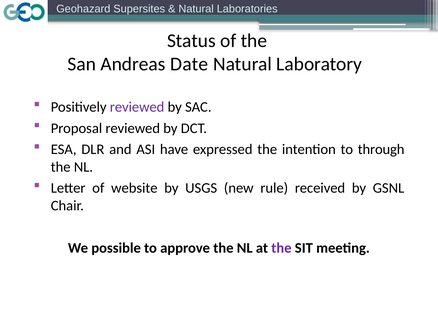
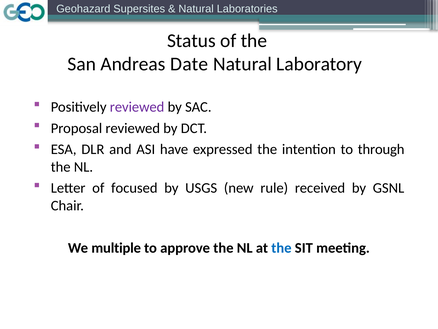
website: website -> focused
possible: possible -> multiple
the at (281, 248) colour: purple -> blue
